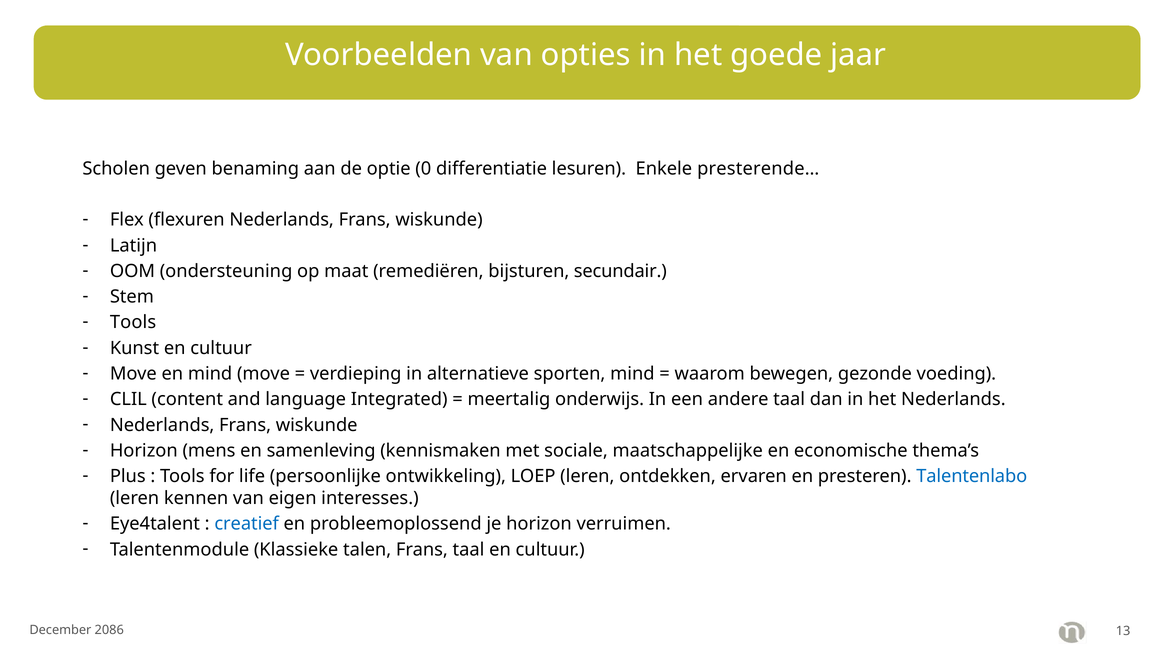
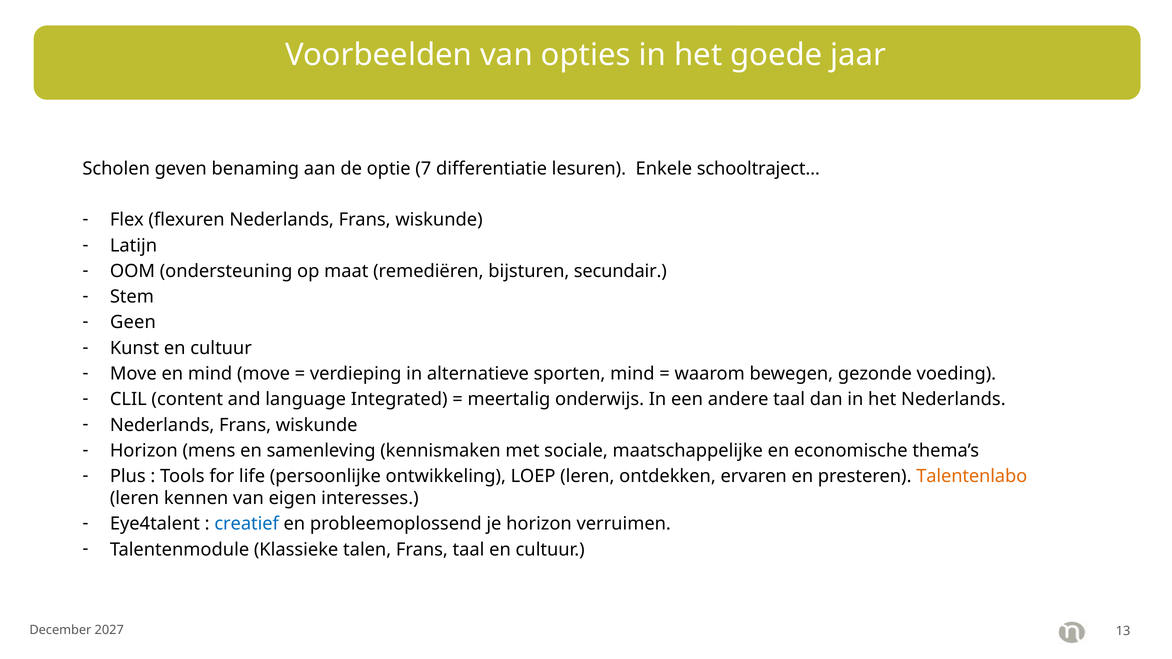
0: 0 -> 7
presterende…: presterende… -> schooltraject…
Tools at (133, 323): Tools -> Geen
Talentenlabo colour: blue -> orange
2086: 2086 -> 2027
